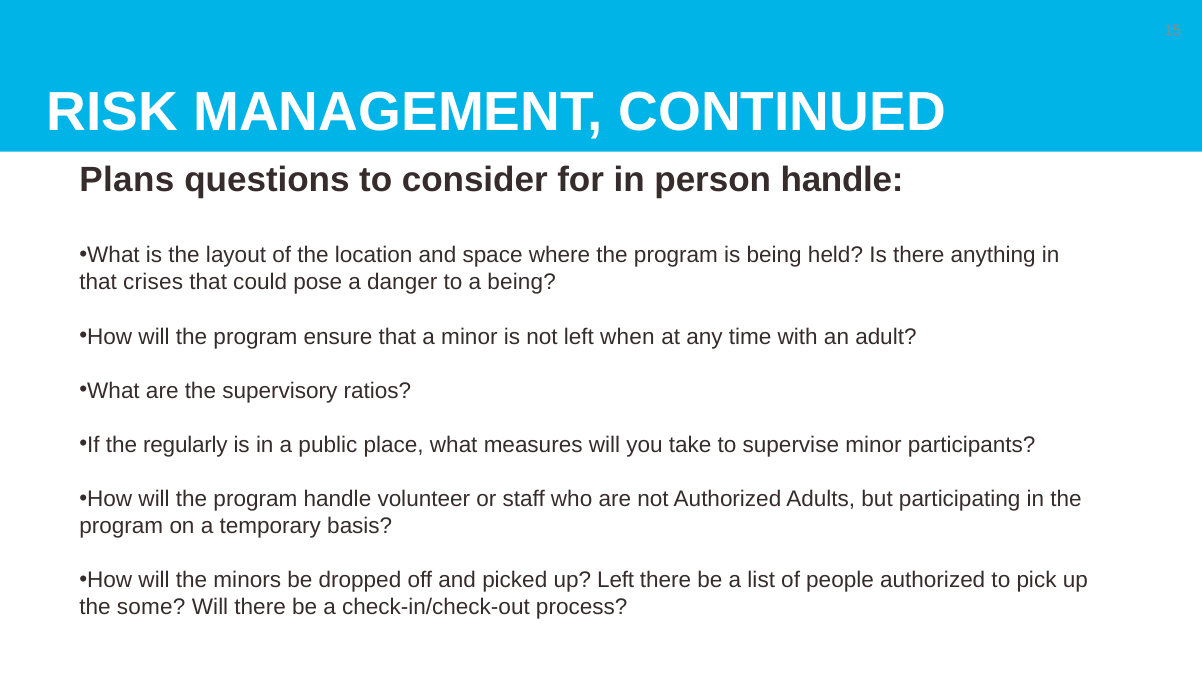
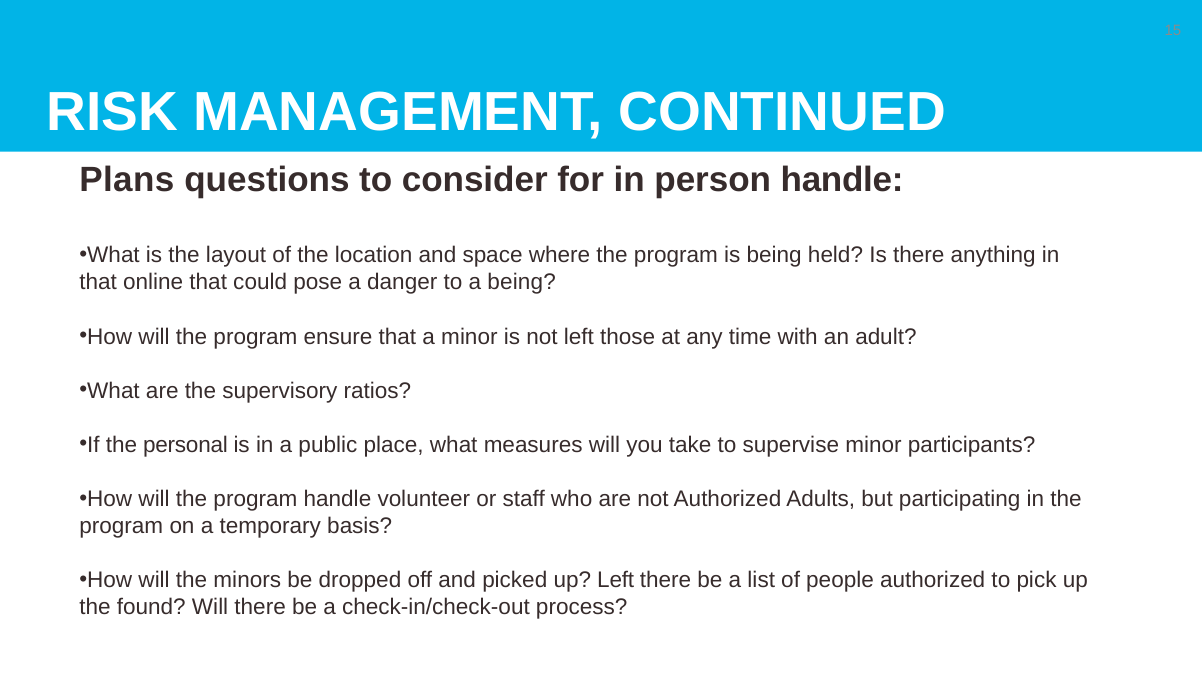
crises: crises -> online
when: when -> those
regularly: regularly -> personal
some: some -> found
